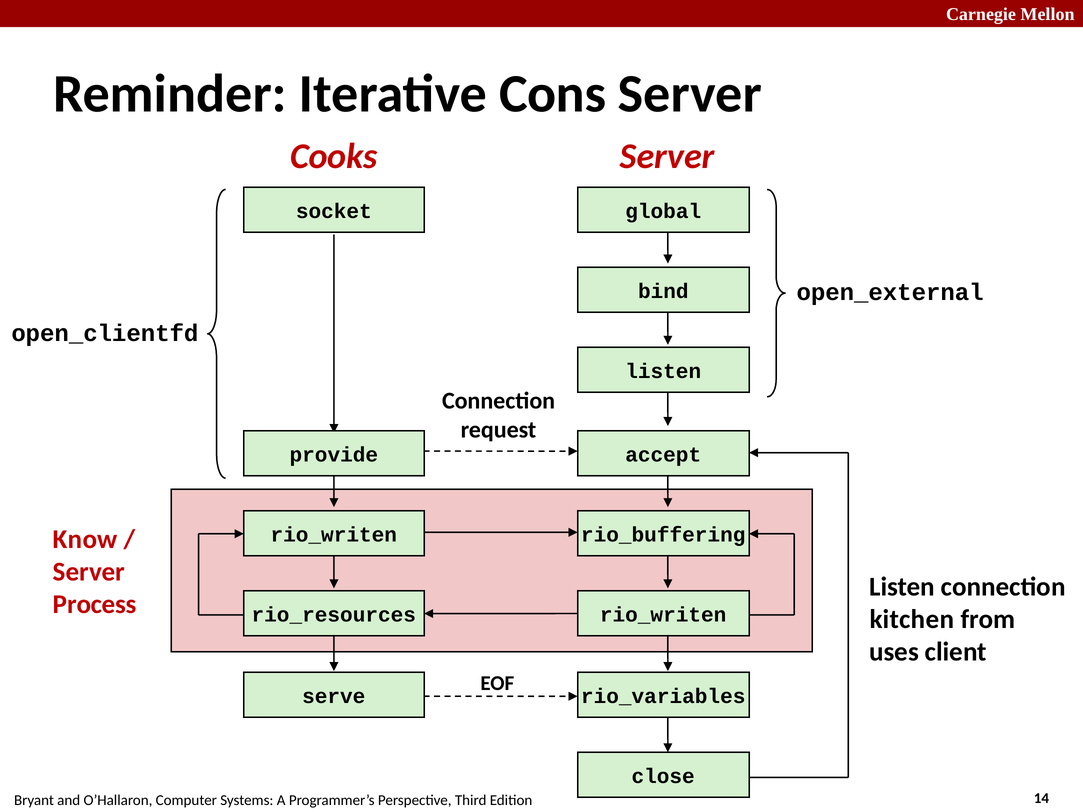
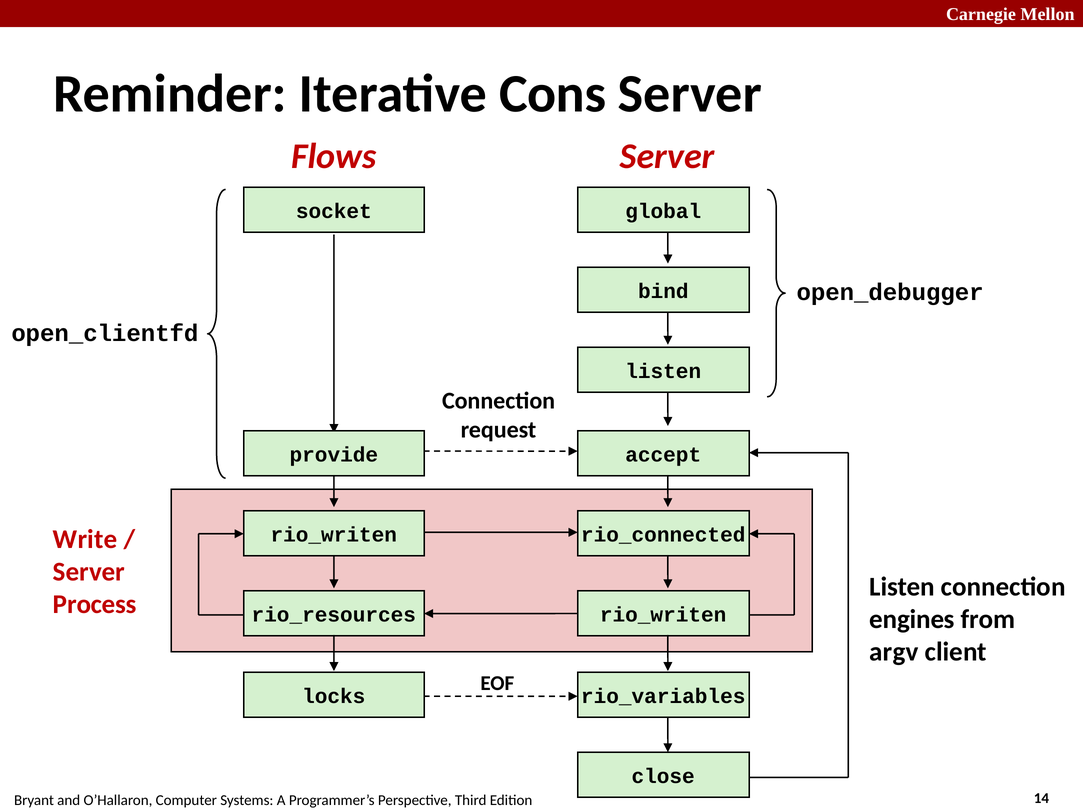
Cooks: Cooks -> Flows
open_external: open_external -> open_debugger
rio_buffering: rio_buffering -> rio_connected
Know: Know -> Write
kitchen: kitchen -> engines
uses: uses -> argv
serve: serve -> locks
